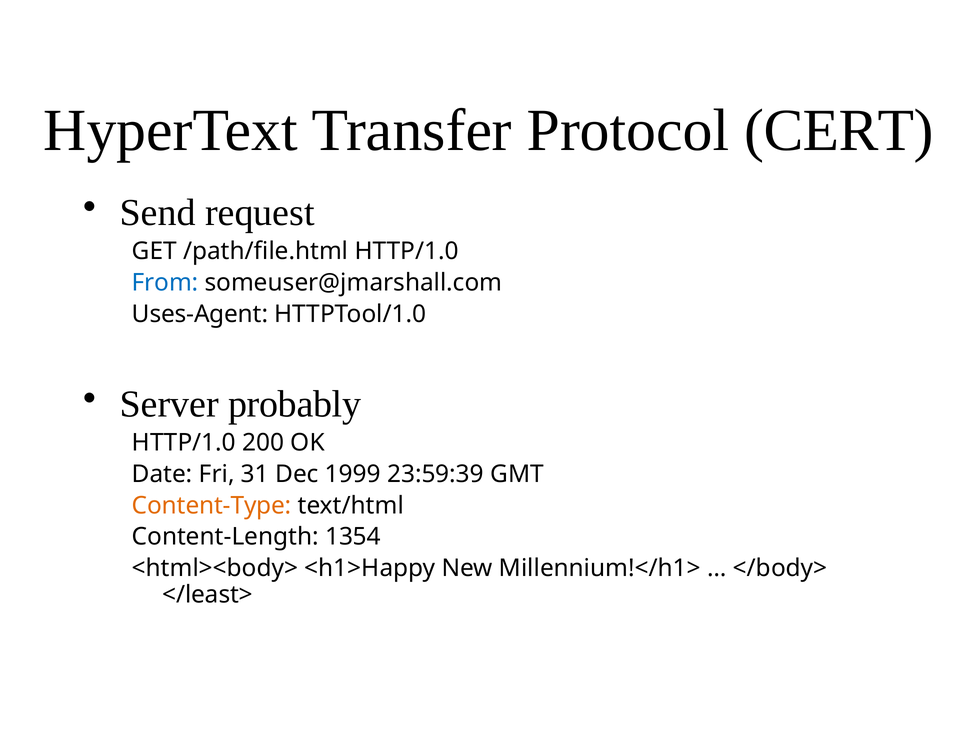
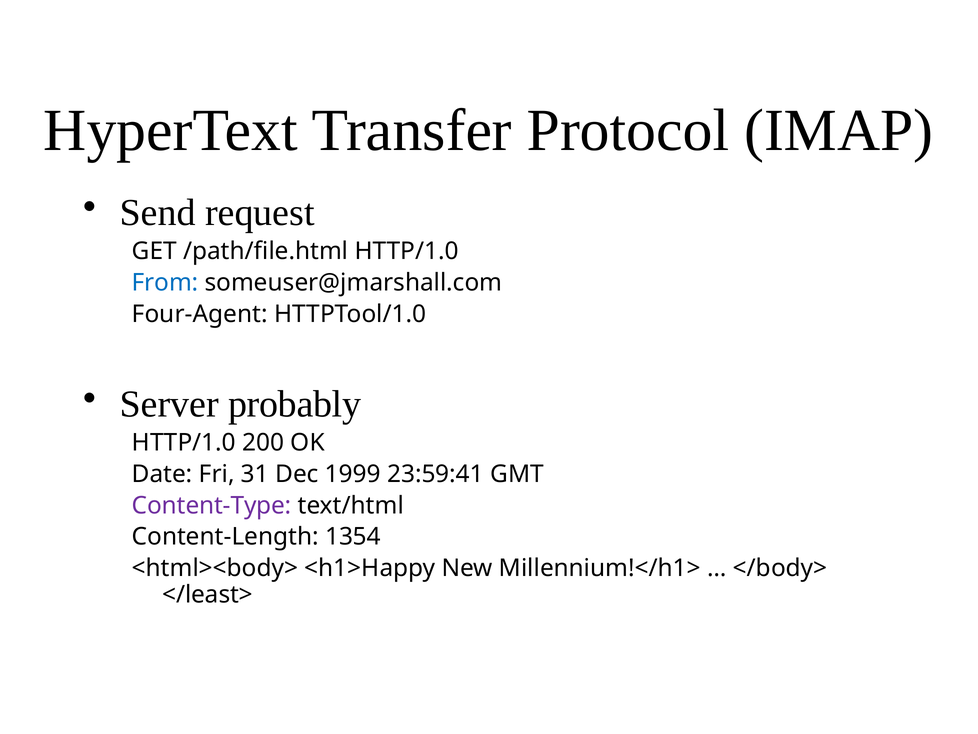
CERT: CERT -> IMAP
Uses-Agent: Uses-Agent -> Four-Agent
23:59:39: 23:59:39 -> 23:59:41
Content-Type colour: orange -> purple
